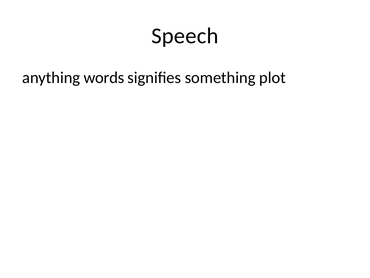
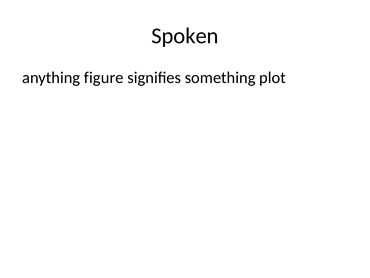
Speech: Speech -> Spoken
words: words -> figure
